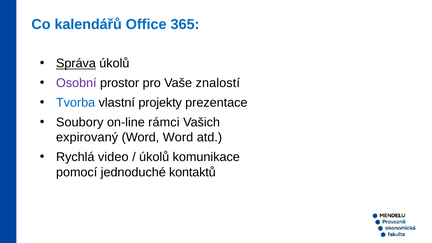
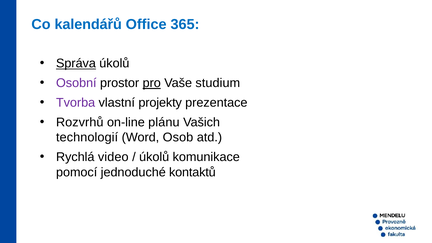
pro underline: none -> present
znalostí: znalostí -> studium
Tvorba colour: blue -> purple
Soubory: Soubory -> Rozvrhů
rámci: rámci -> plánu
expirovaný: expirovaný -> technologií
Word Word: Word -> Osob
